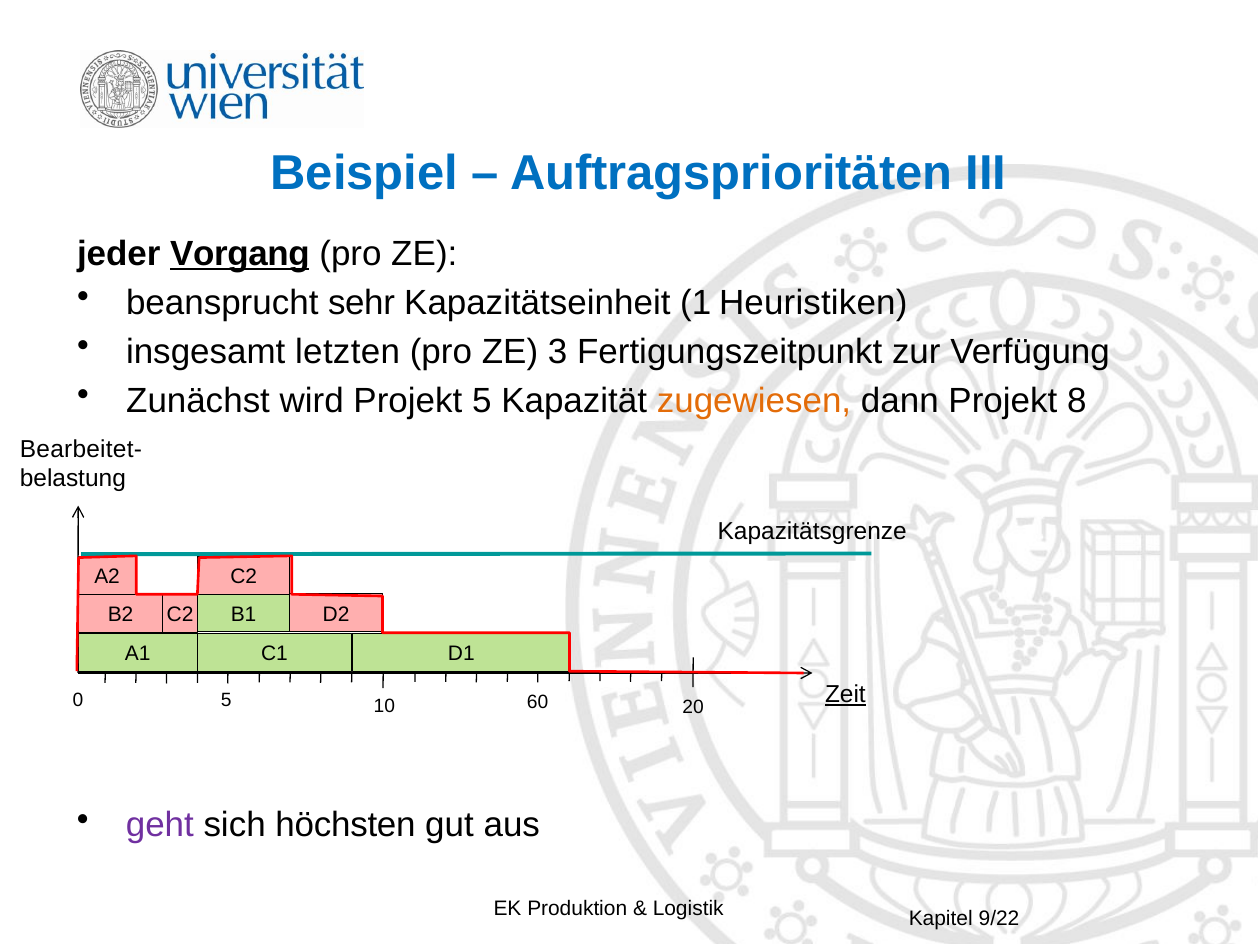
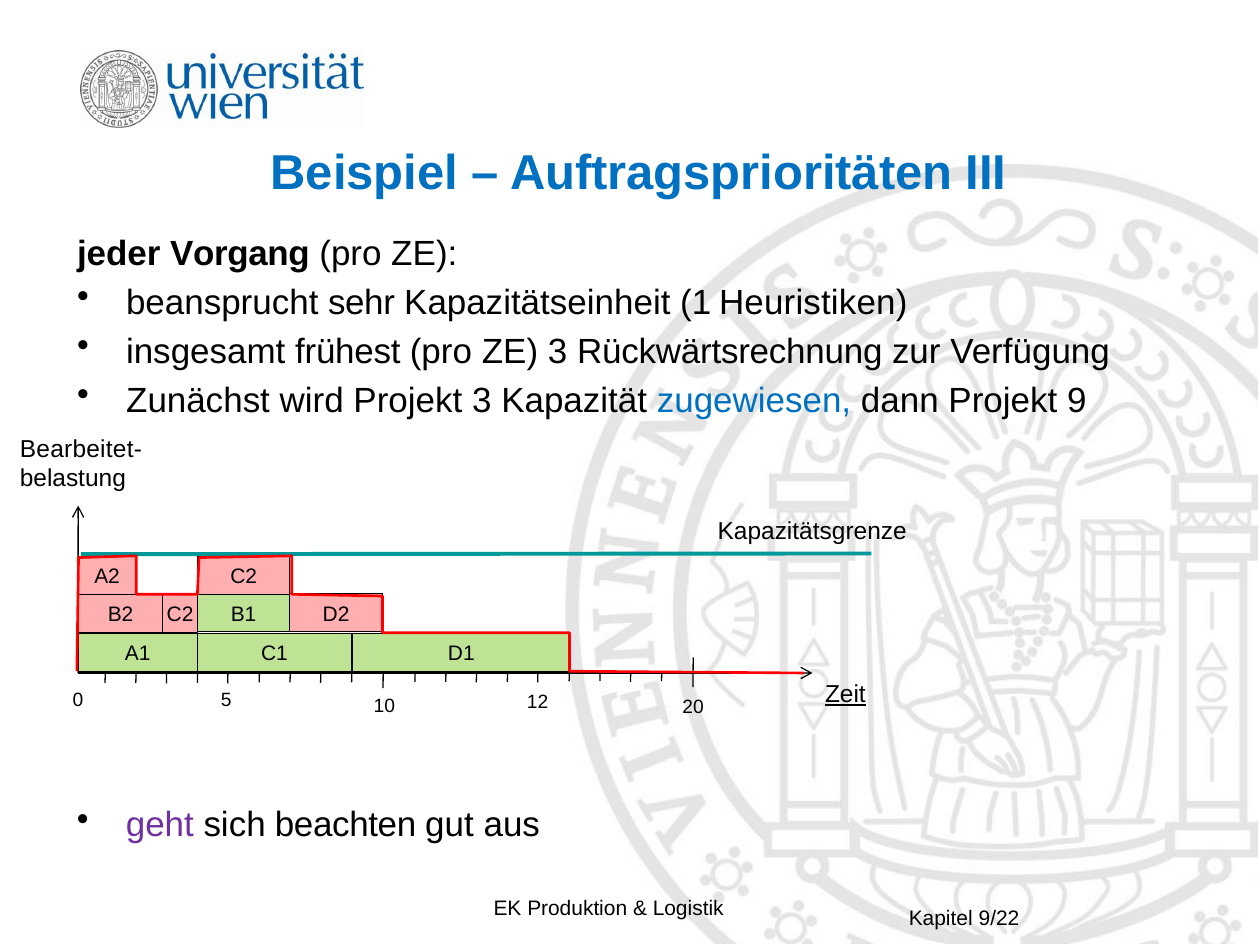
Vorgang underline: present -> none
letzten: letzten -> frühest
Fertigungszeitpunkt: Fertigungszeitpunkt -> Rückwärtsrechnung
Projekt 5: 5 -> 3
zugewiesen colour: orange -> blue
8: 8 -> 9
60: 60 -> 12
höchsten: höchsten -> beachten
